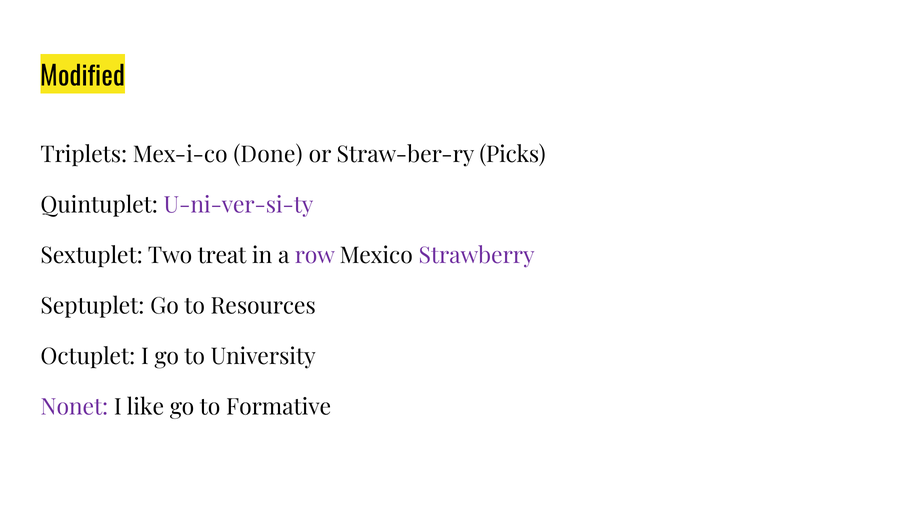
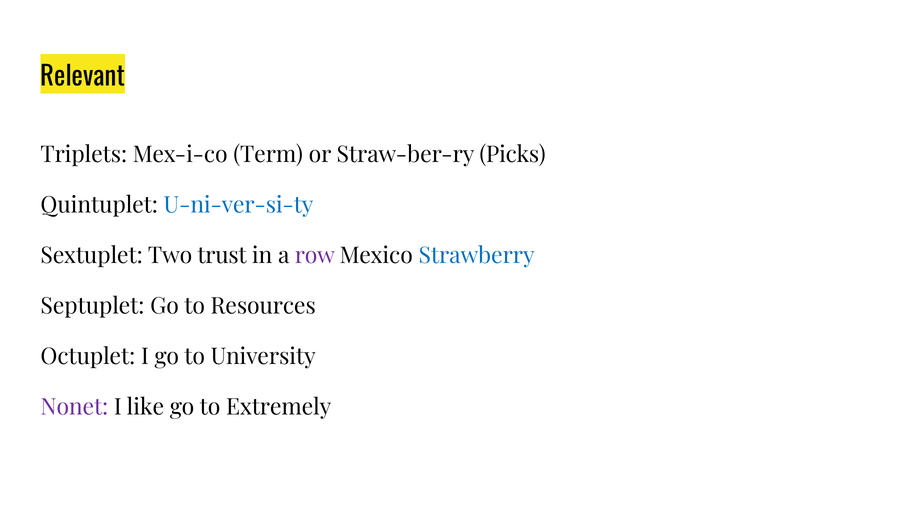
Modified: Modified -> Relevant
Done: Done -> Term
U-ni-ver-si-ty colour: purple -> blue
treat: treat -> trust
Strawberry colour: purple -> blue
Formative: Formative -> Extremely
